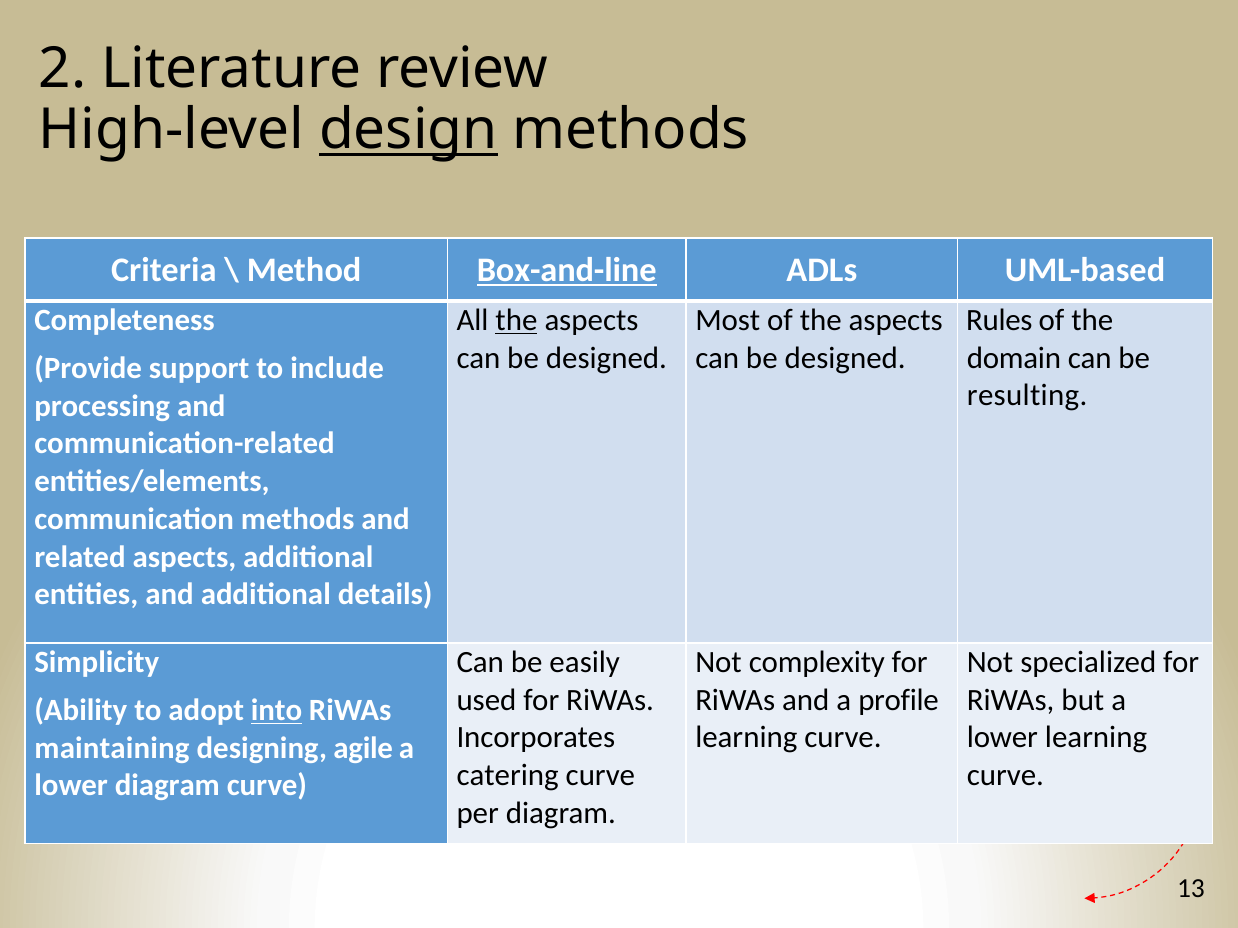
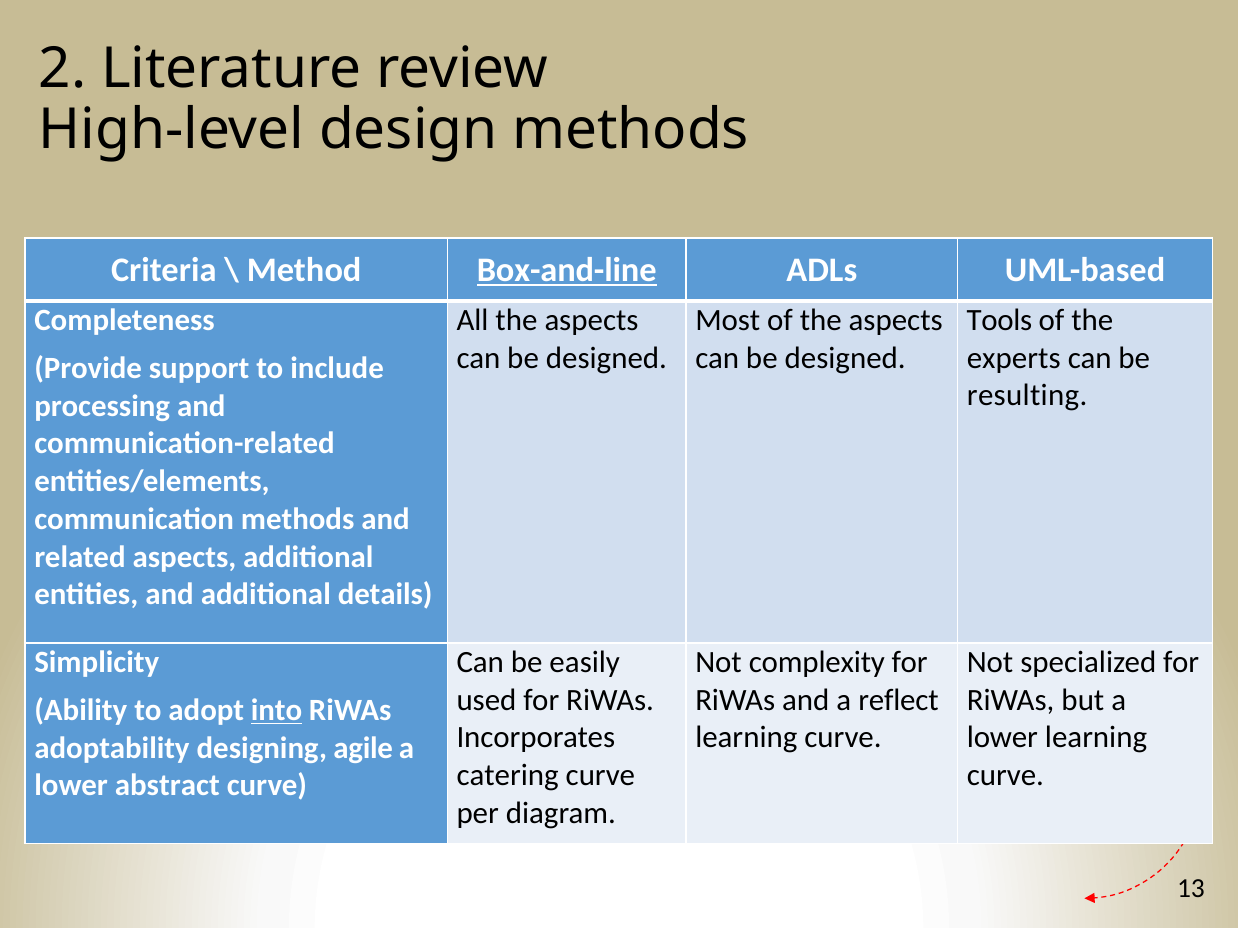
design underline: present -> none
the at (516, 320) underline: present -> none
Rules: Rules -> Tools
domain: domain -> experts
profile: profile -> reflect
maintaining: maintaining -> adoptability
lower diagram: diagram -> abstract
